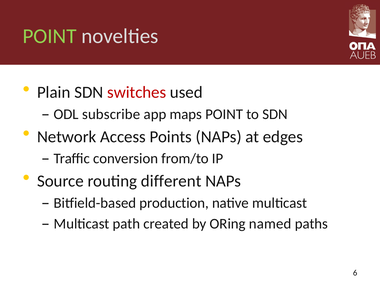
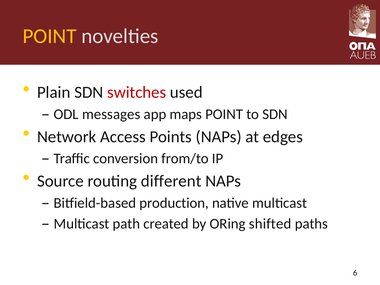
POINT at (50, 36) colour: light green -> yellow
subscribe: subscribe -> messages
named: named -> shifted
